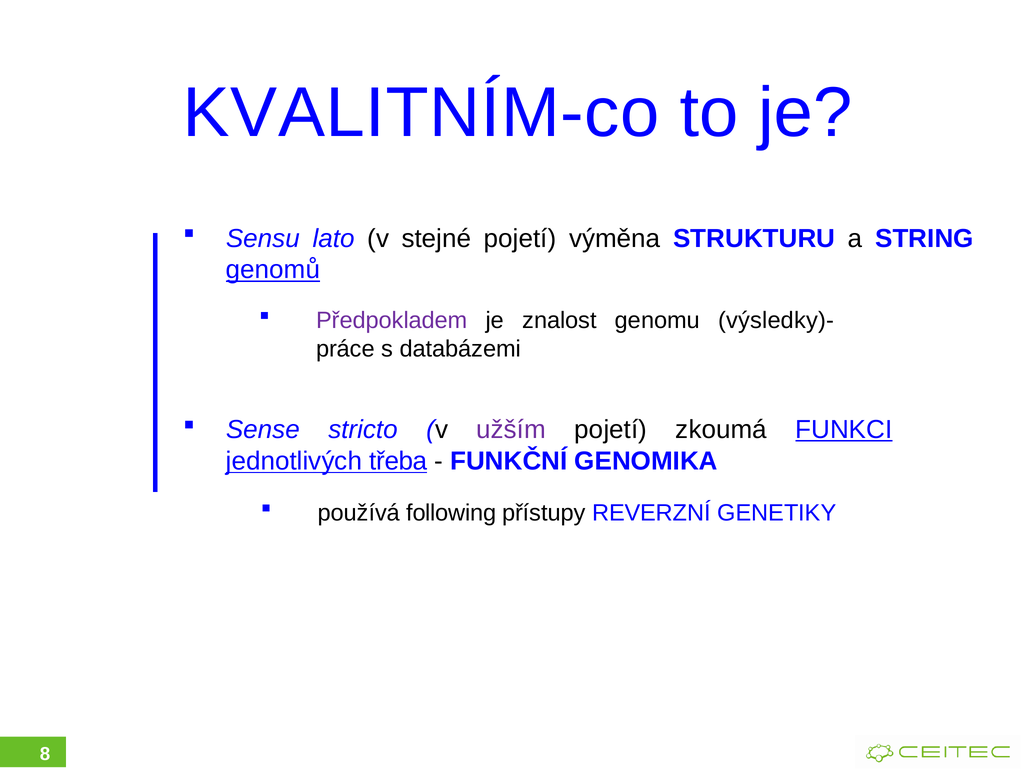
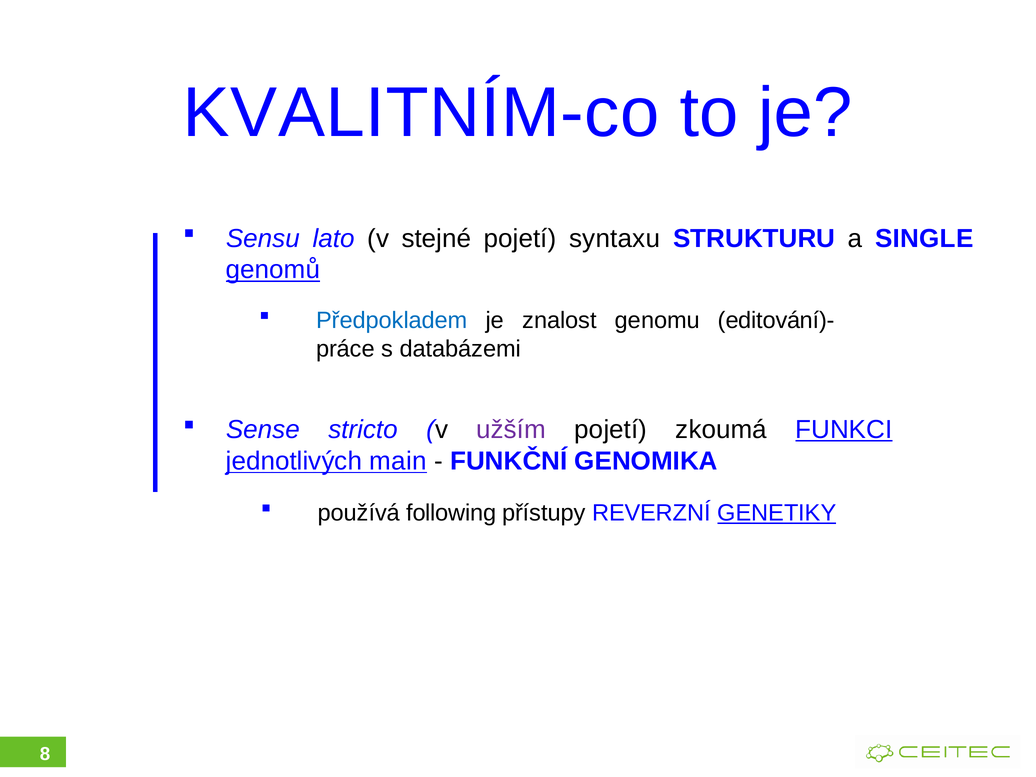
výměna: výměna -> syntaxu
STRING: STRING -> SINGLE
Předpokladem colour: purple -> blue
výsledky)-: výsledky)- -> editování)-
třeba: třeba -> main
GENETIKY underline: none -> present
